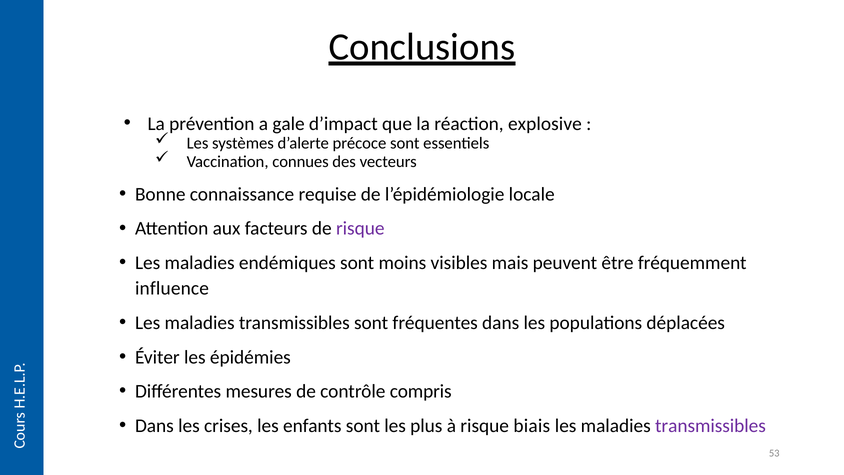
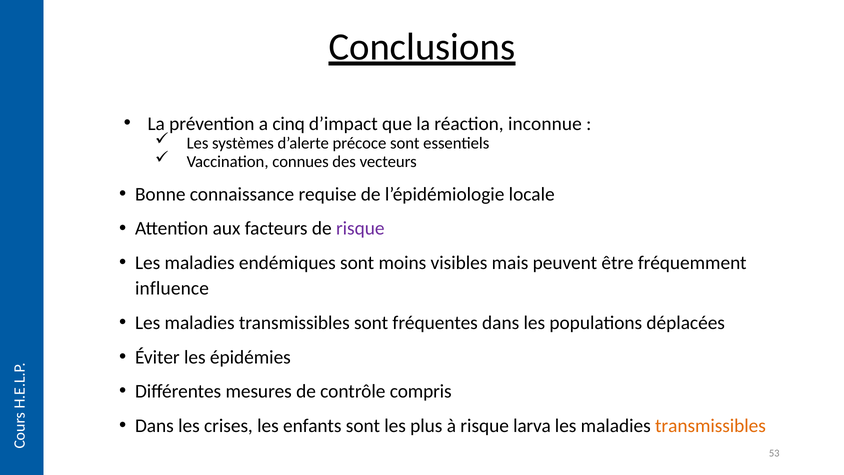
gale: gale -> cinq
explosive: explosive -> inconnue
biais: biais -> larva
transmissibles at (710, 426) colour: purple -> orange
